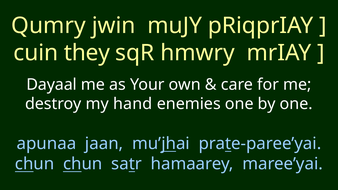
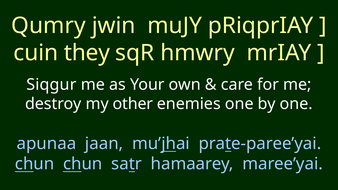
Dayaal: Dayaal -> Siqgur
hand: hand -> other
